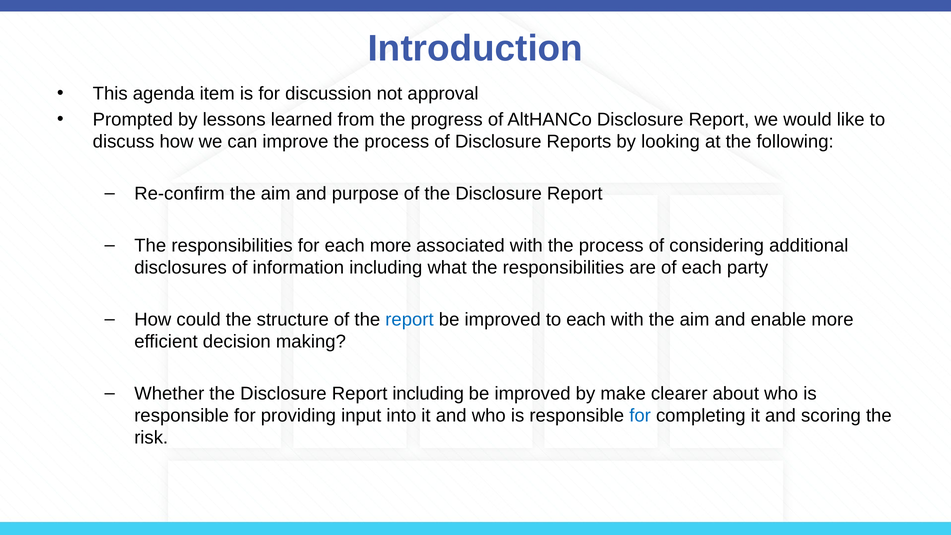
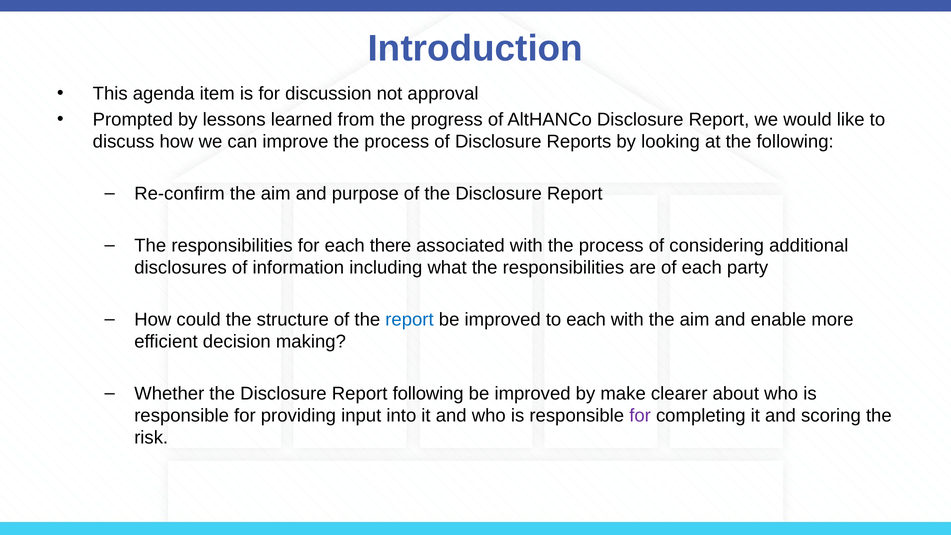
each more: more -> there
Report including: including -> following
for at (640, 416) colour: blue -> purple
